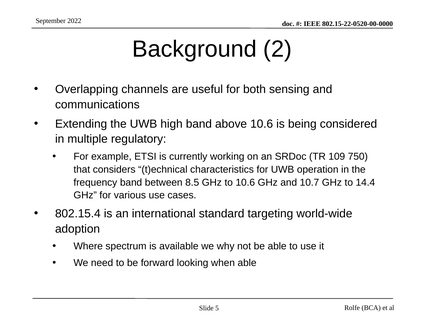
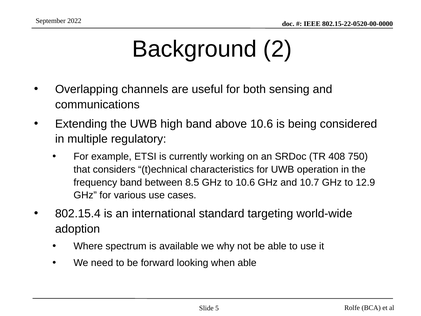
109: 109 -> 408
14.4: 14.4 -> 12.9
